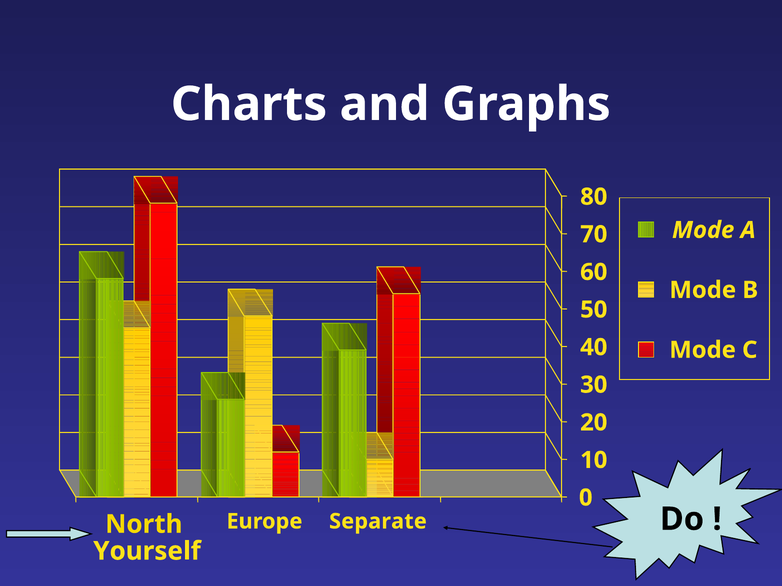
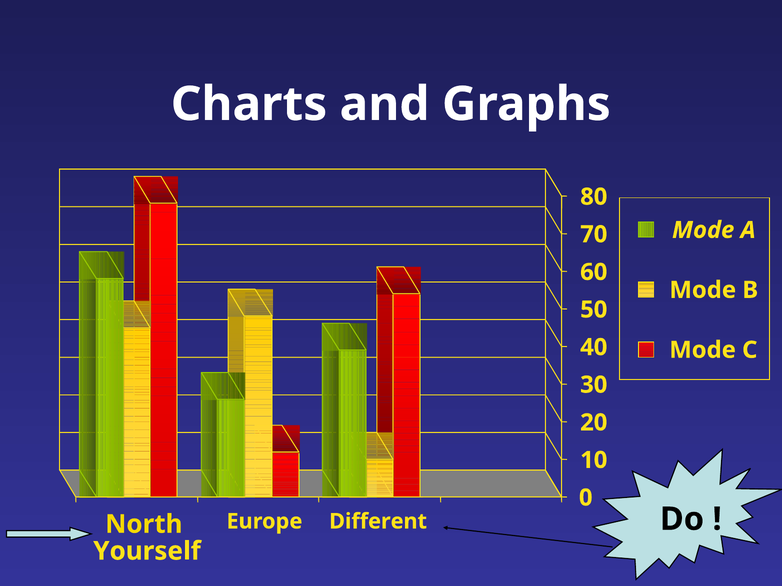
Separate: Separate -> Different
